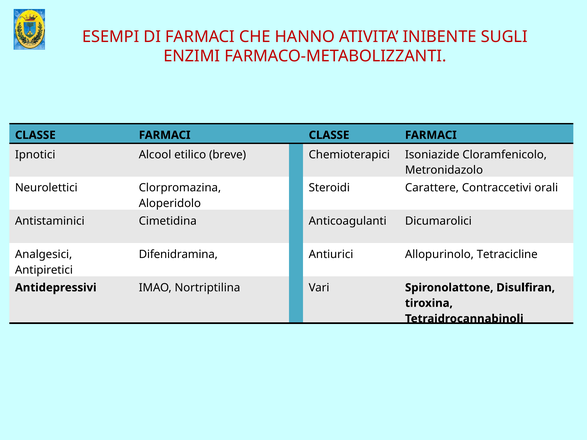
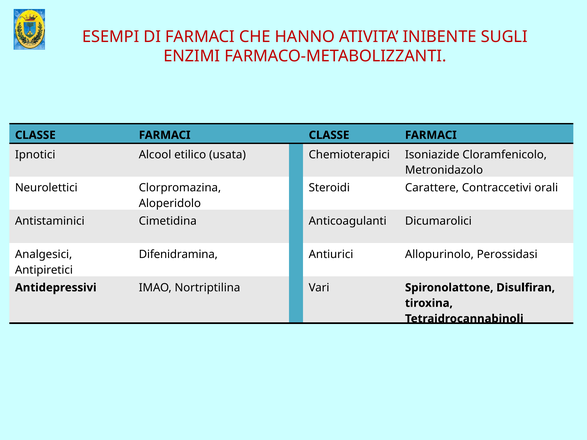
breve: breve -> usata
Tetracicline: Tetracicline -> Perossidasi
